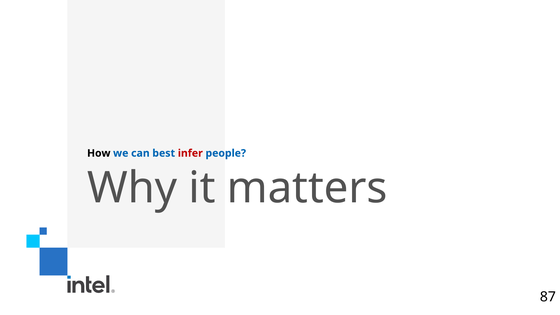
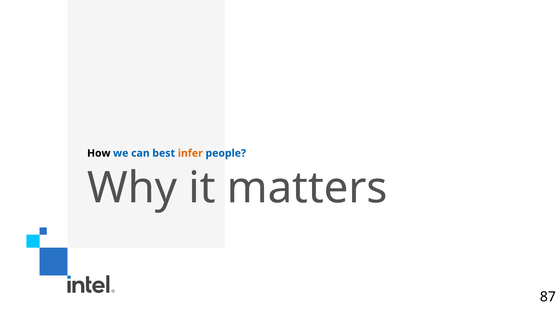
infer colour: red -> orange
